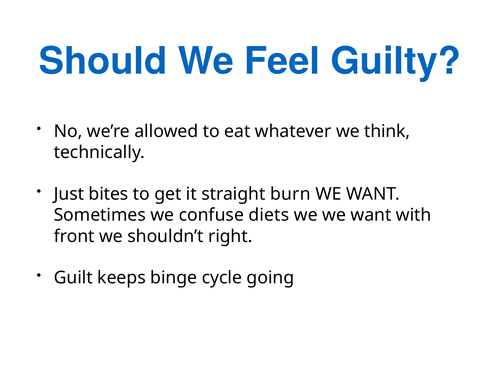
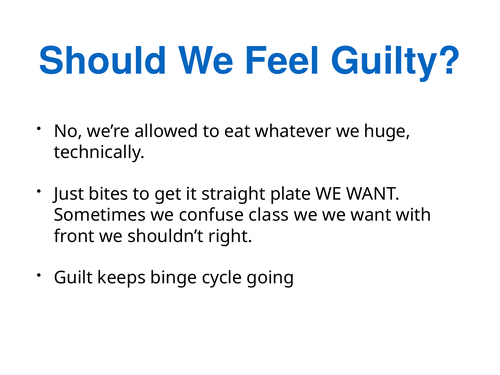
think: think -> huge
burn: burn -> plate
diets: diets -> class
